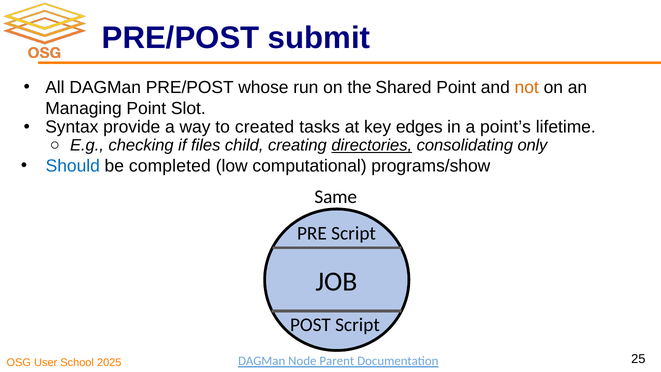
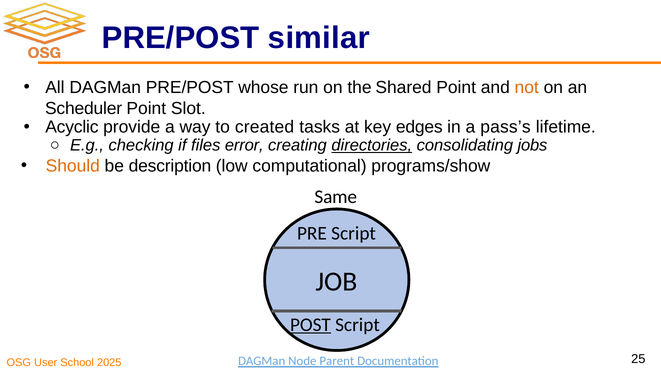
submit: submit -> similar
Managing: Managing -> Scheduler
Syntax: Syntax -> Acyclic
point’s: point’s -> pass’s
child: child -> error
only: only -> jobs
Should colour: blue -> orange
completed: completed -> description
POST underline: none -> present
